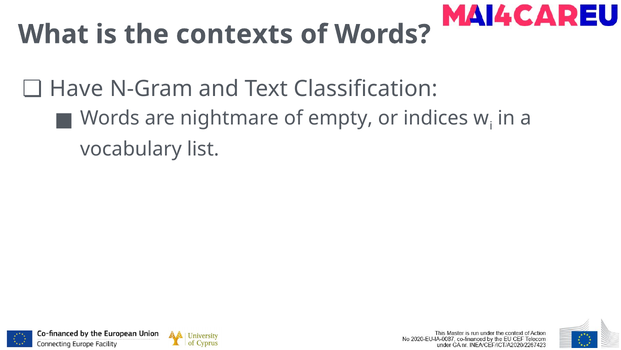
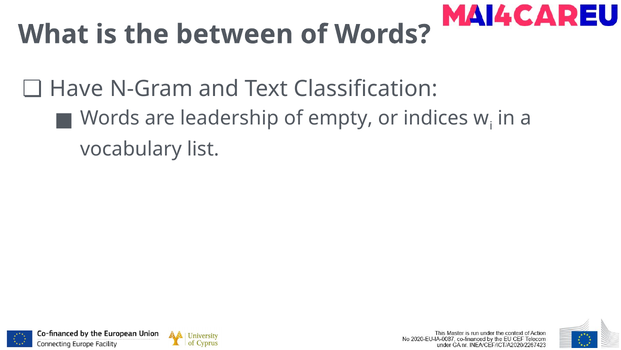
contexts: contexts -> between
nightmare: nightmare -> leadership
